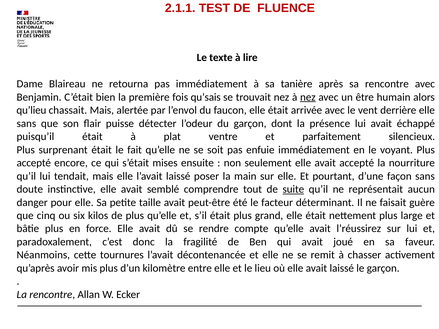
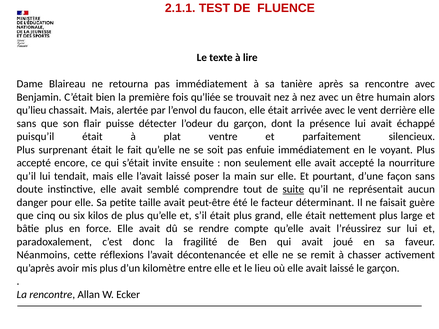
qu’sais: qu’sais -> qu’liée
nez at (308, 97) underline: present -> none
mises: mises -> invite
tournures: tournures -> réflexions
